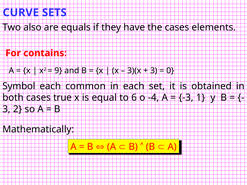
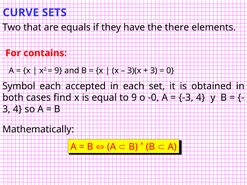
also: also -> that
the cases: cases -> there
common: common -> accepted
true: true -> find
to 6: 6 -> 9
-4: -4 -> -0
-3 1: 1 -> 4
3 2: 2 -> 4
